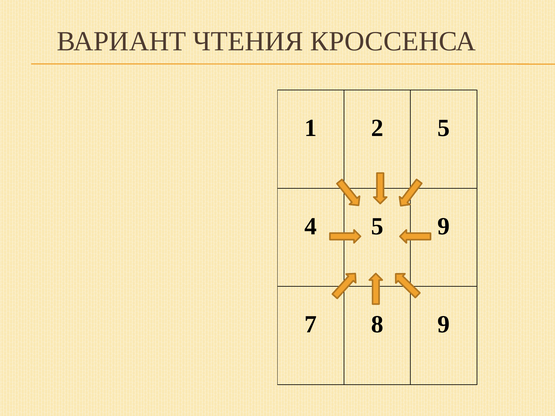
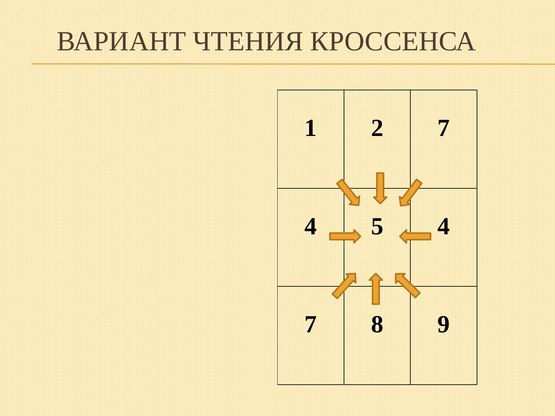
2 5: 5 -> 7
5 9: 9 -> 4
